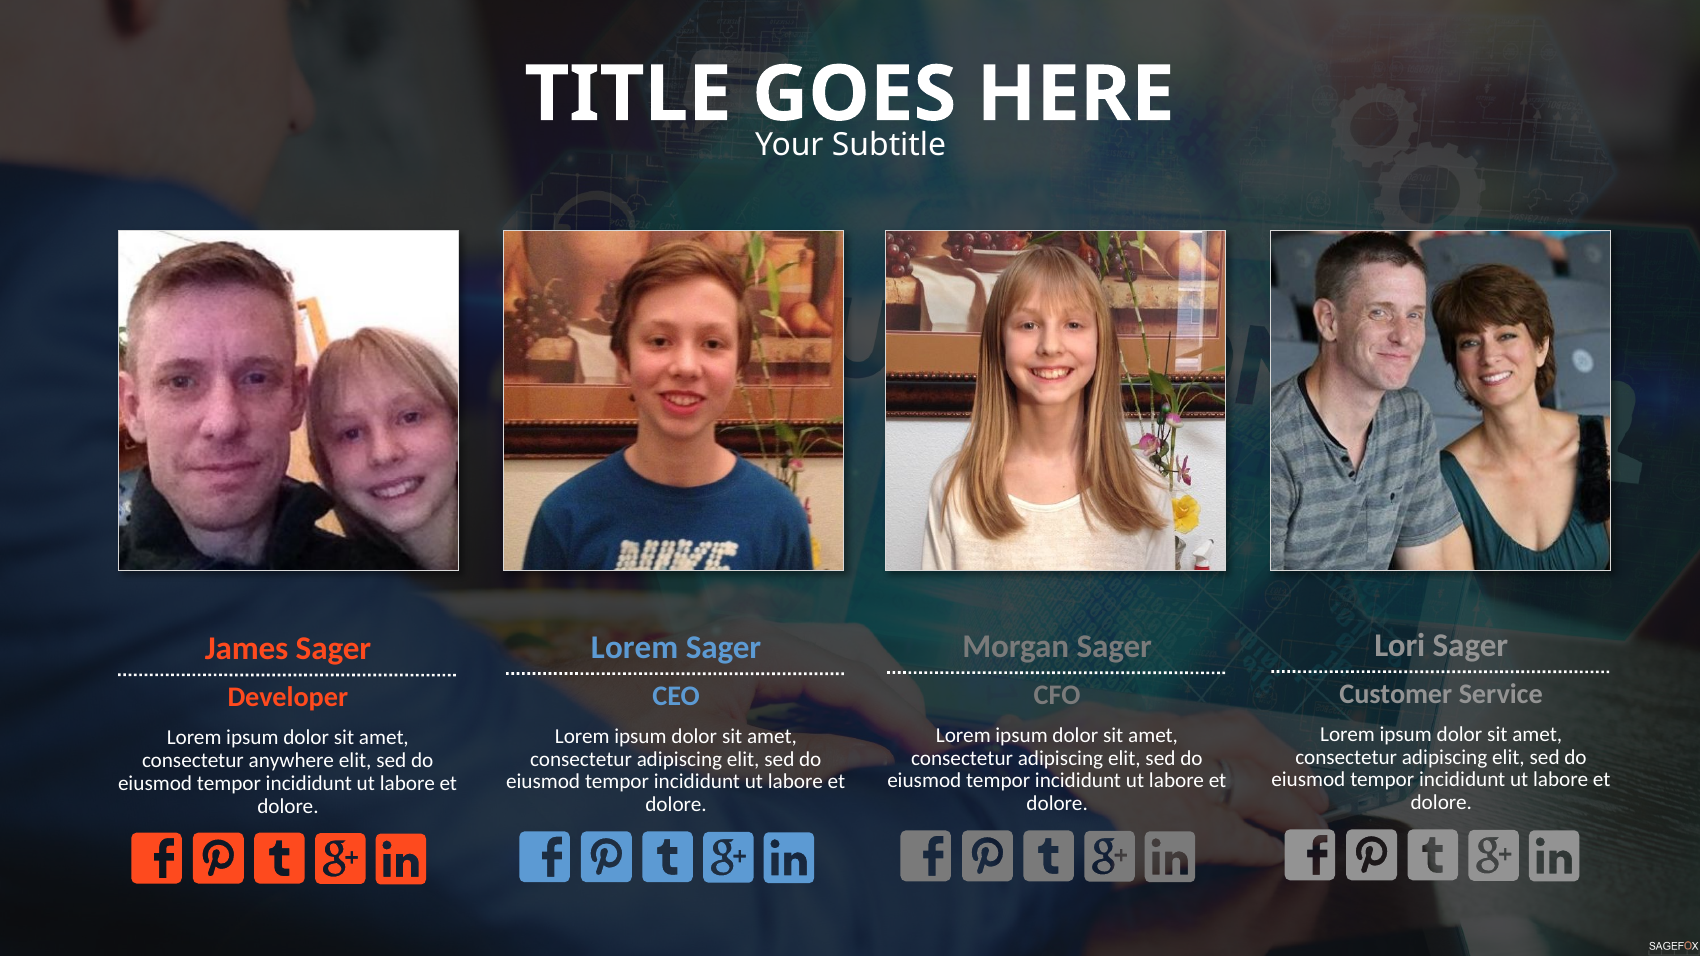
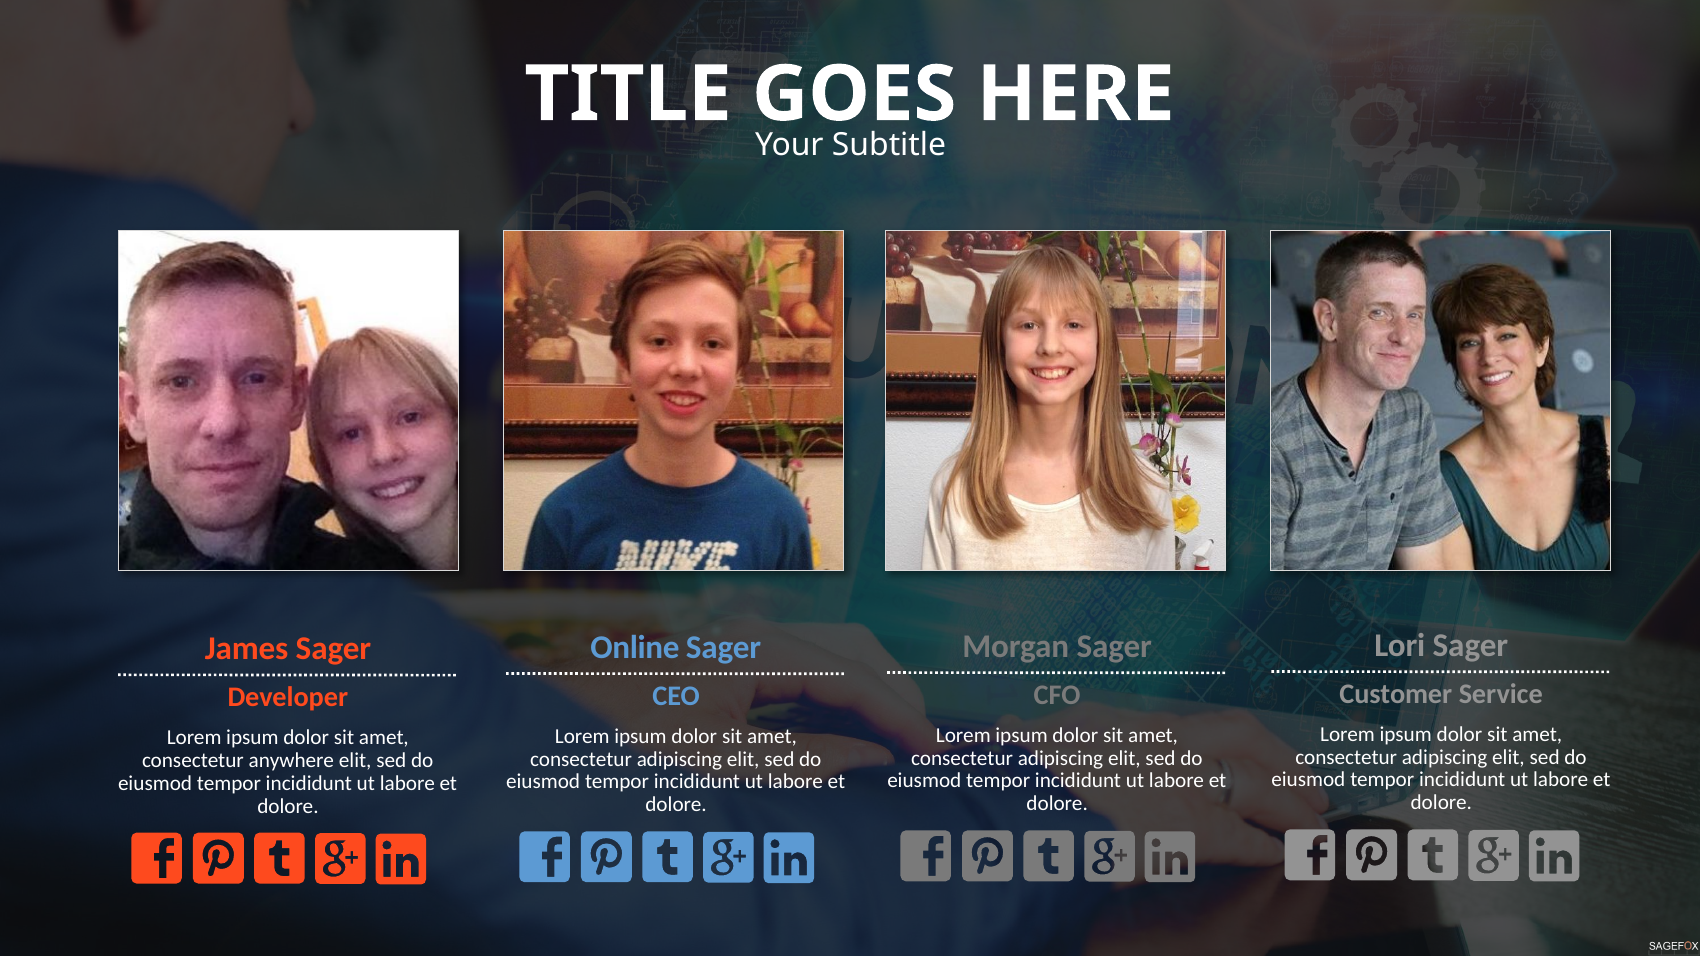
Lorem at (635, 647): Lorem -> Online
